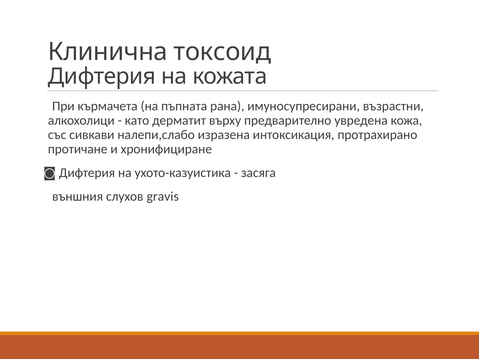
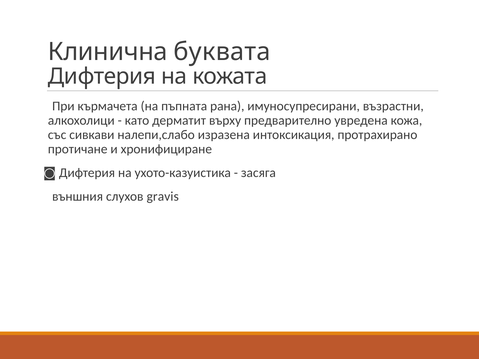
токсоид: токсоид -> буквата
